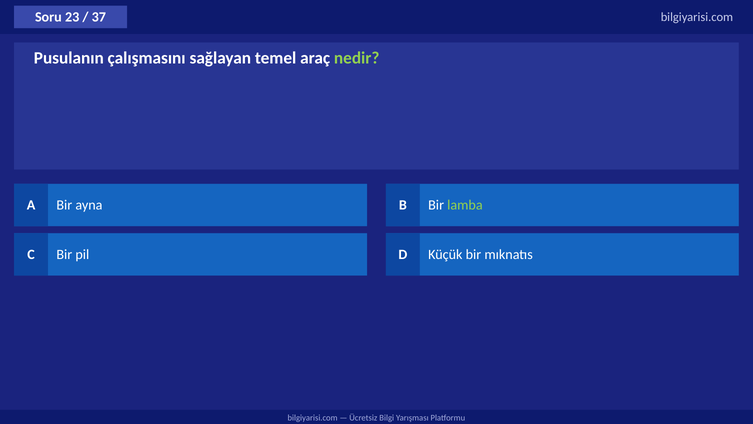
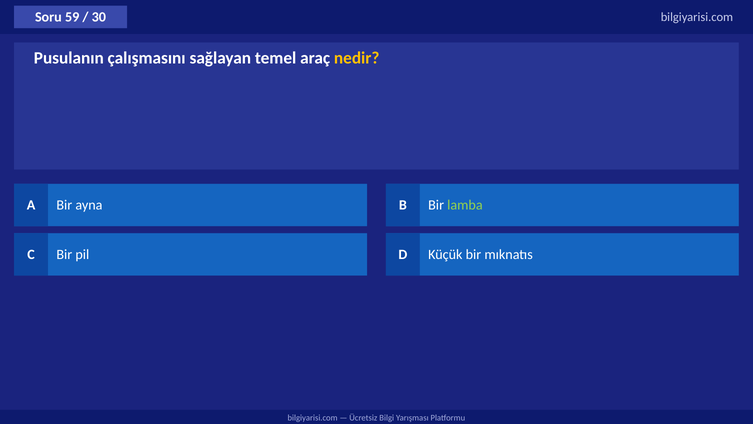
23: 23 -> 59
37: 37 -> 30
nedir colour: light green -> yellow
